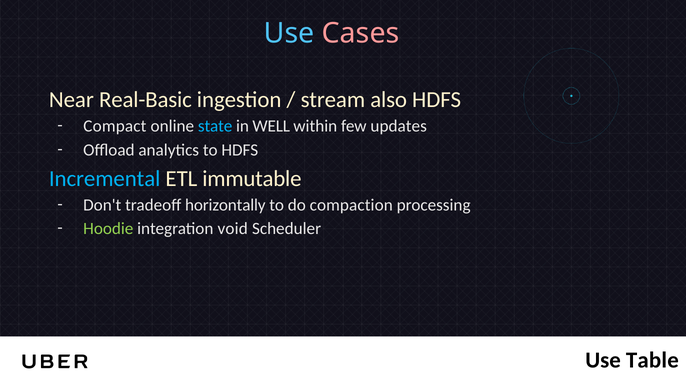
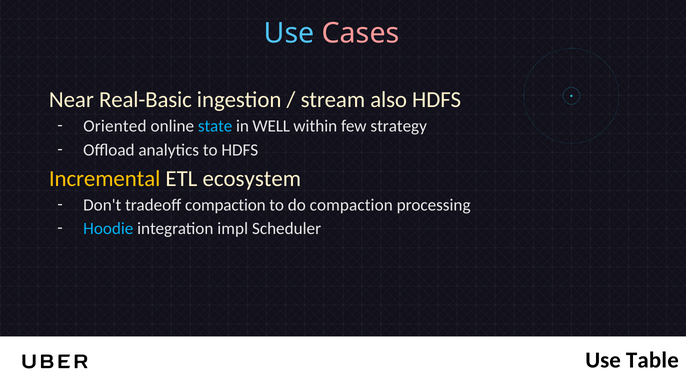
Compact: Compact -> Oriented
updates: updates -> strategy
Incremental colour: light blue -> yellow
immutable: immutable -> ecosystem
tradeoff horizontally: horizontally -> compaction
Hoodie colour: light green -> light blue
void: void -> impl
